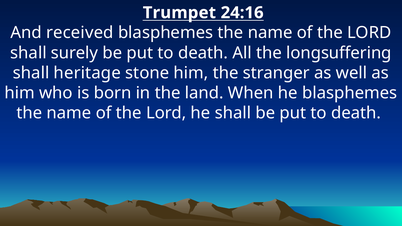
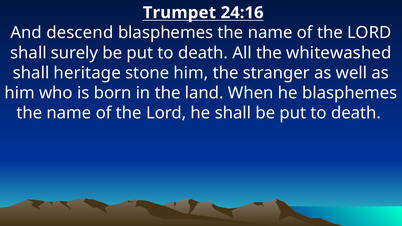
received: received -> descend
longsuffering: longsuffering -> whitewashed
